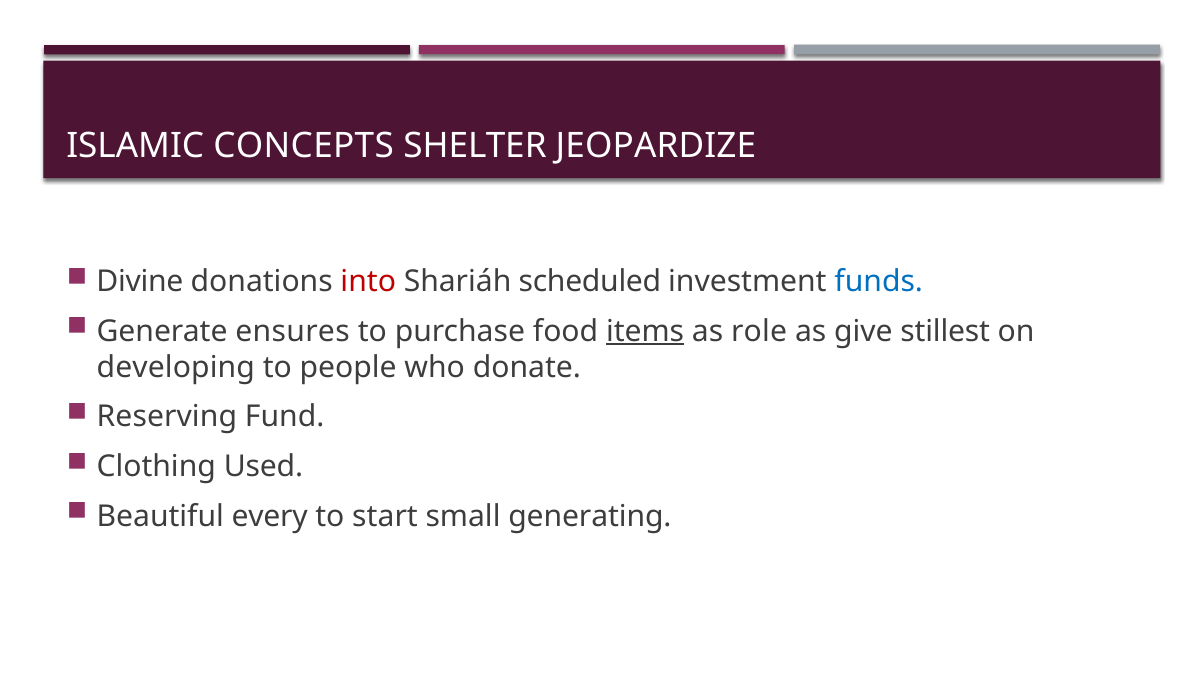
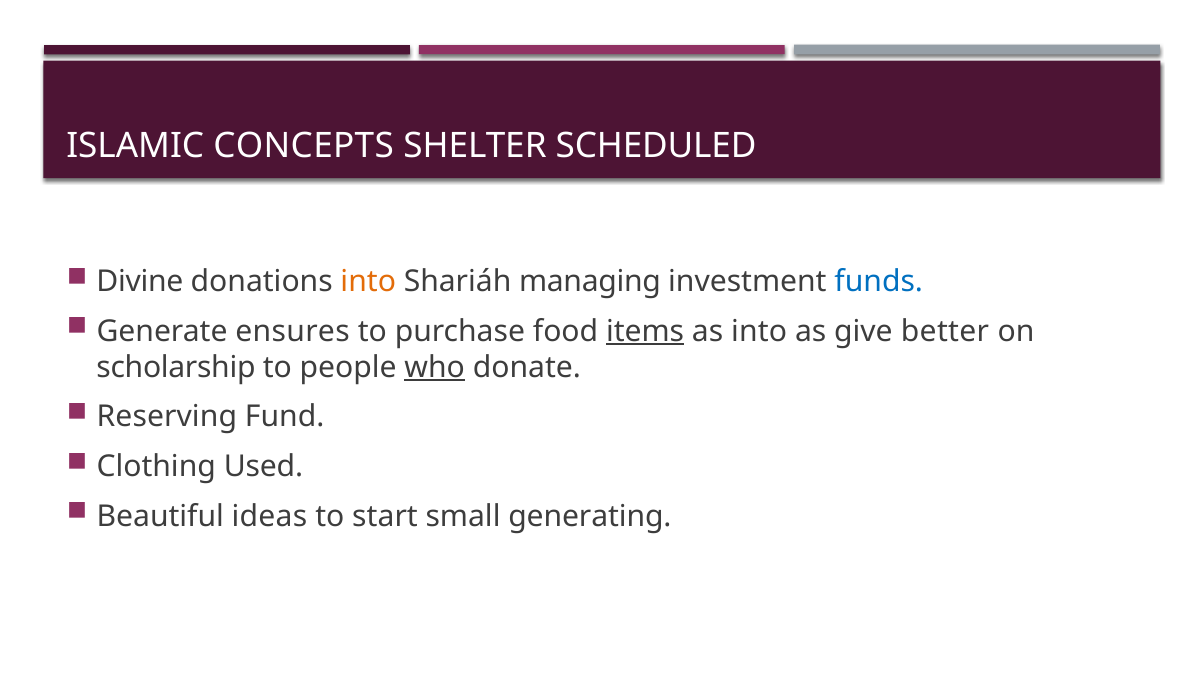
JEOPARDIZE: JEOPARDIZE -> SCHEDULED
into at (368, 282) colour: red -> orange
scheduled: scheduled -> managing
as role: role -> into
stillest: stillest -> better
developing: developing -> scholarship
who underline: none -> present
every: every -> ideas
